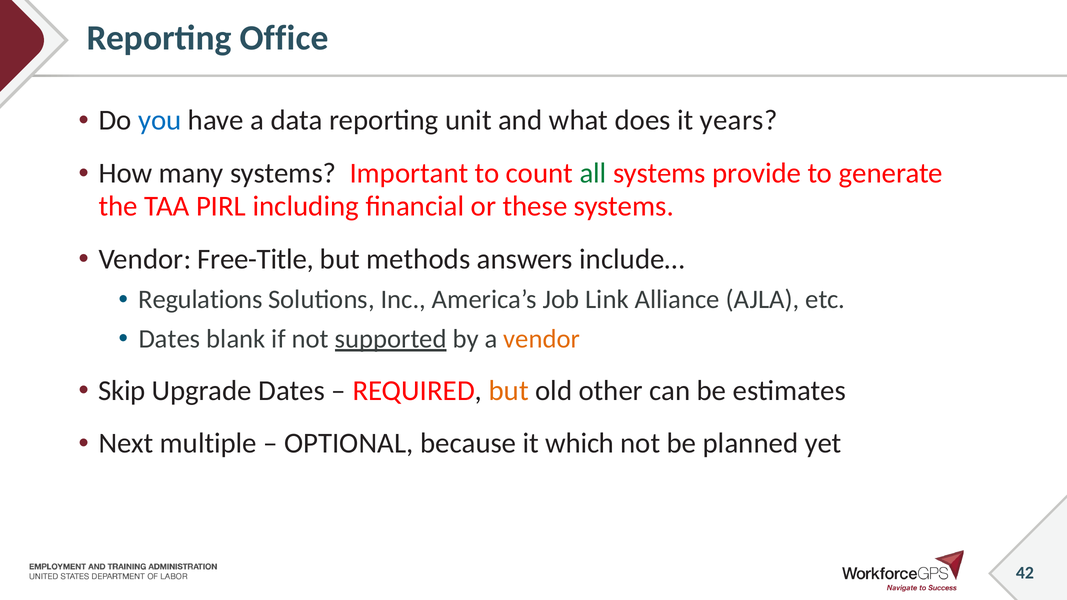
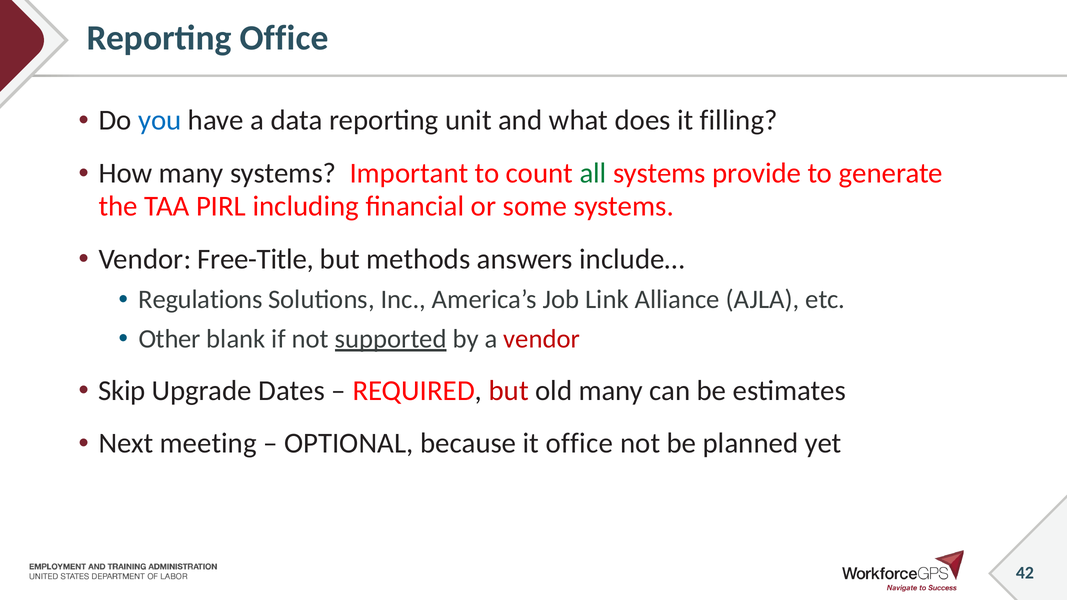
years: years -> filling
these: these -> some
Dates at (169, 339): Dates -> Other
vendor at (542, 339) colour: orange -> red
but at (509, 391) colour: orange -> red
old other: other -> many
multiple: multiple -> meeting
it which: which -> office
